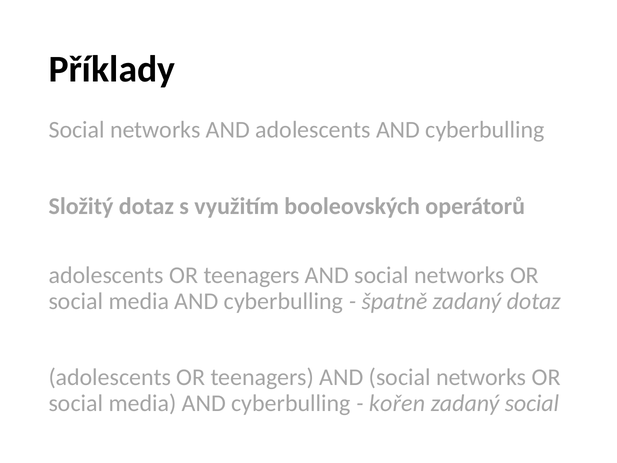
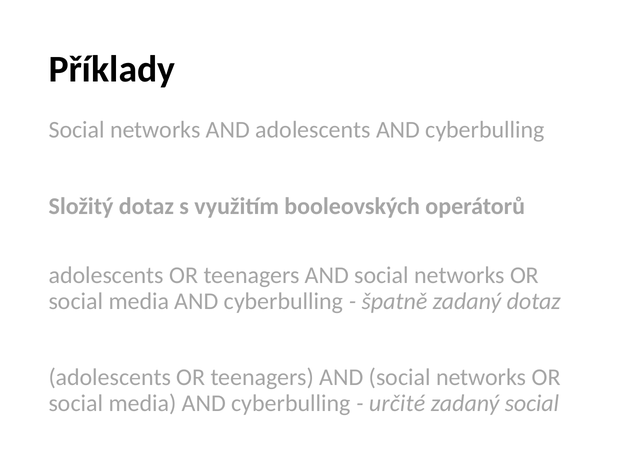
kořen: kořen -> určité
